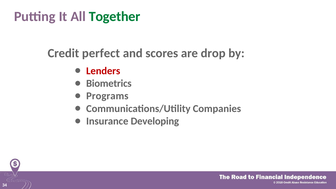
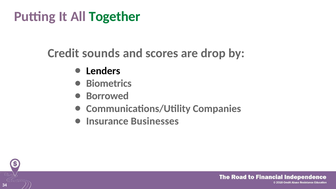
perfect: perfect -> sounds
Lenders colour: red -> black
Programs: Programs -> Borrowed
Developing: Developing -> Businesses
